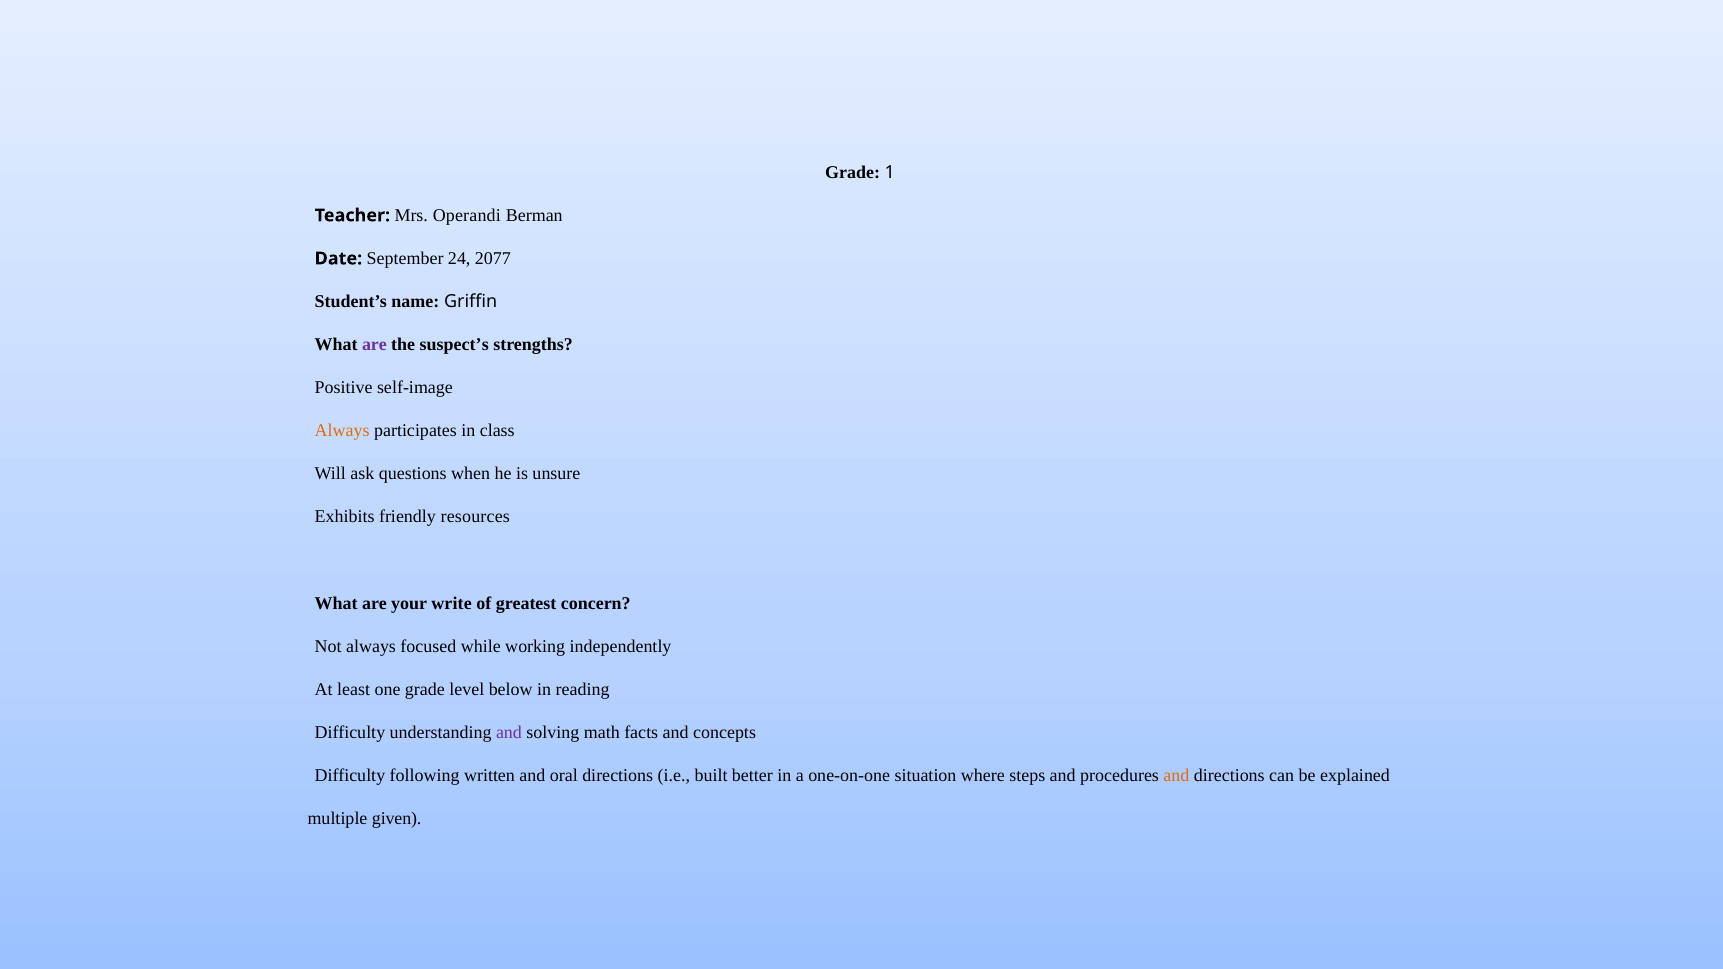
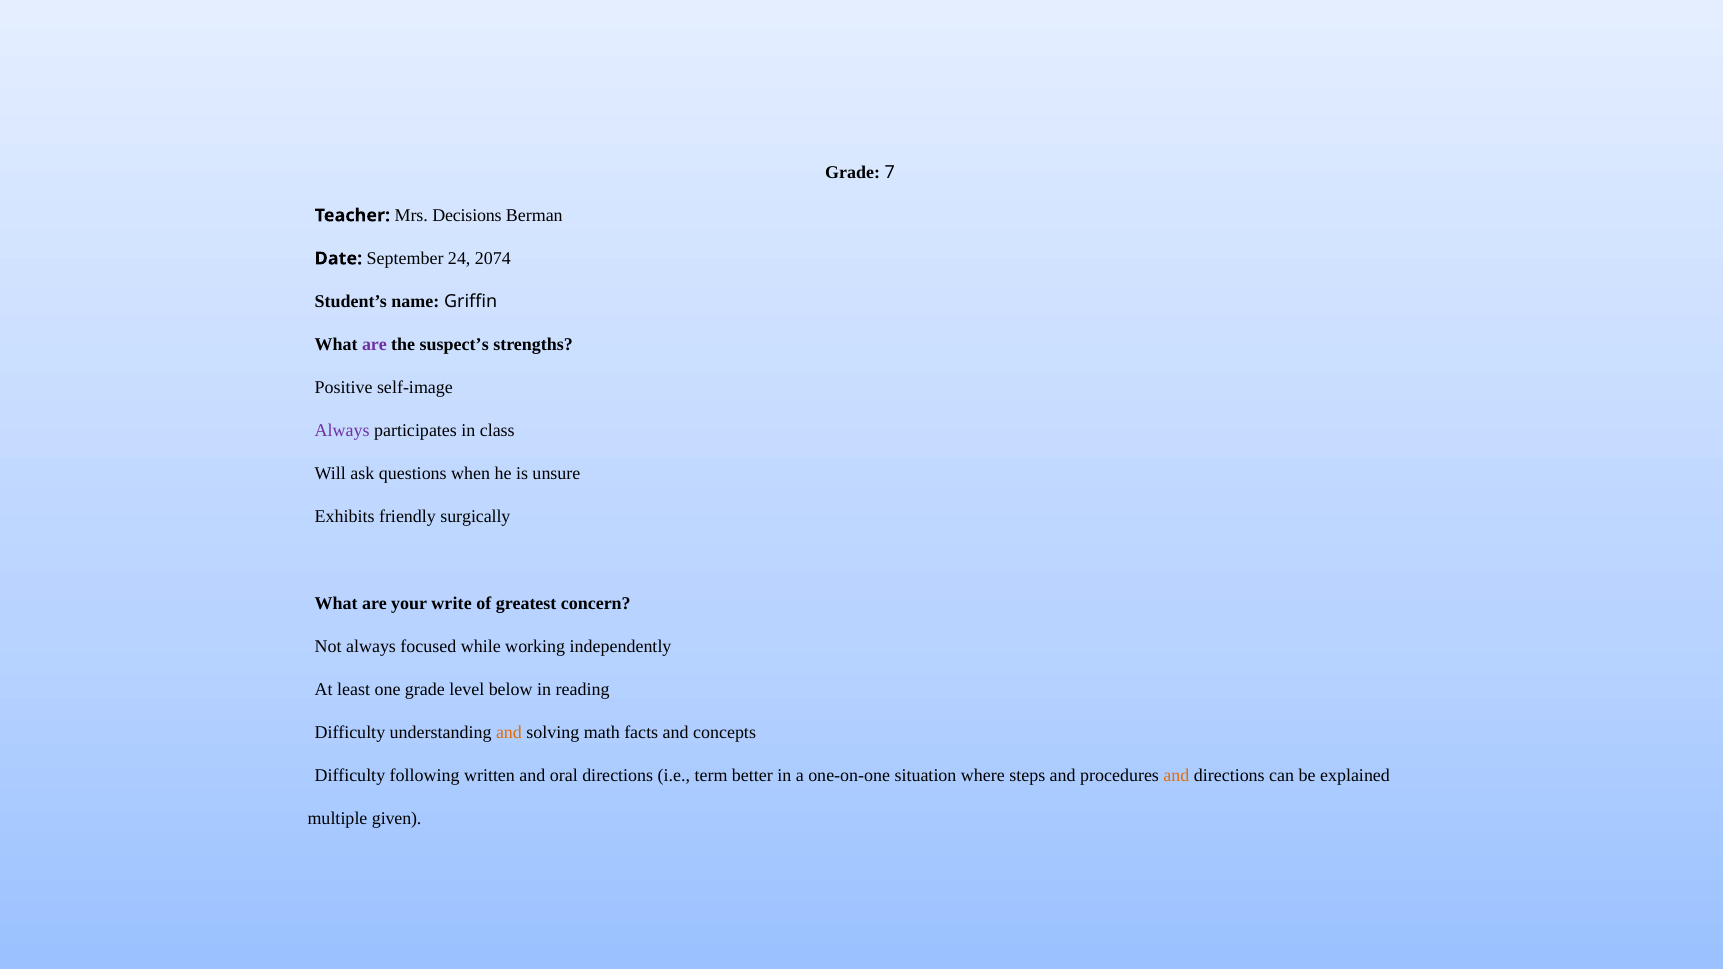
1: 1 -> 7
Operandi: Operandi -> Decisions
2077: 2077 -> 2074
Always at (342, 431) colour: orange -> purple
resources: resources -> surgically
and at (509, 733) colour: purple -> orange
built: built -> term
